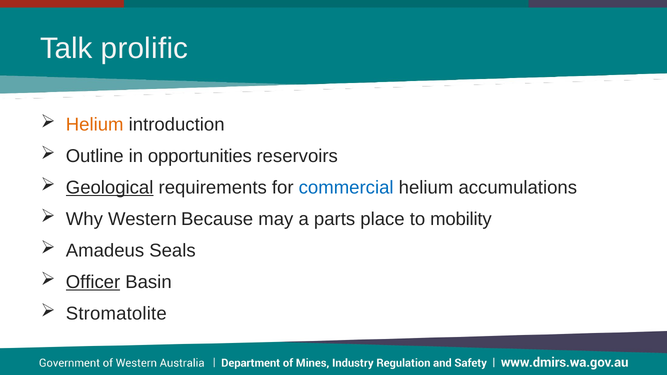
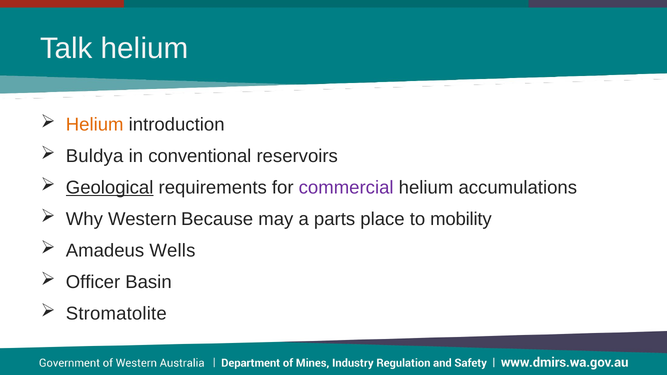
Talk prolific: prolific -> helium
Outline: Outline -> Buldya
opportunities: opportunities -> conventional
commercial colour: blue -> purple
Seals: Seals -> Wells
Officer underline: present -> none
